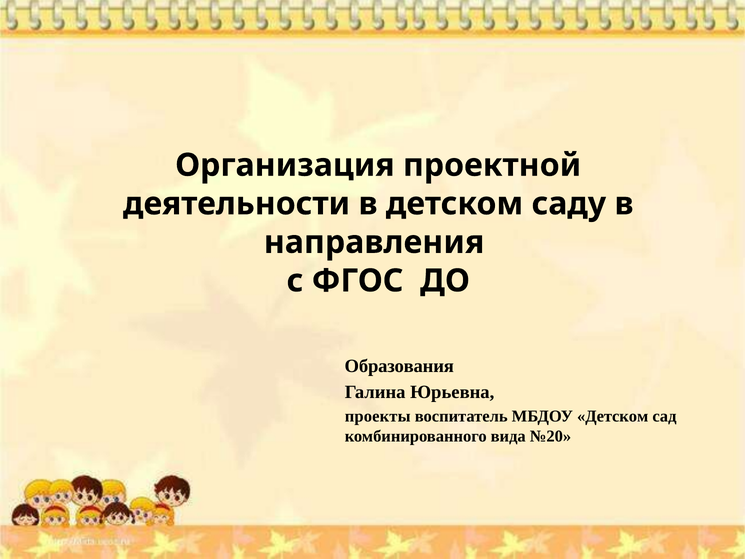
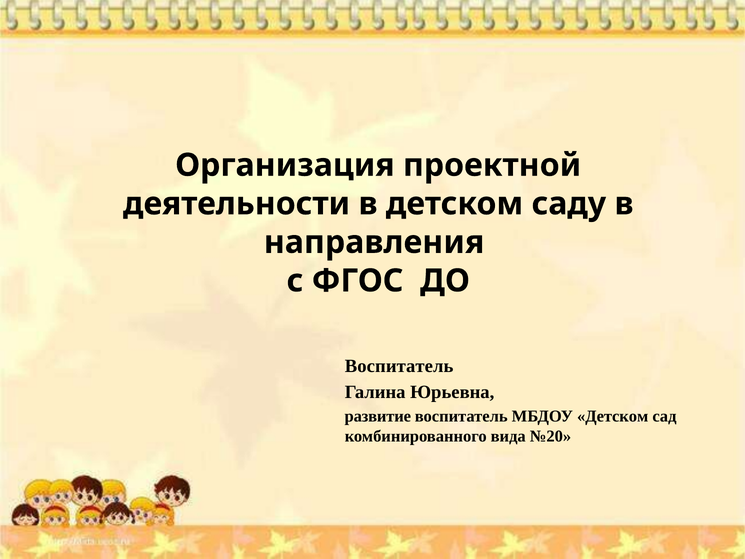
Образования at (399, 366): Образования -> Воспитатель
проекты: проекты -> развитие
